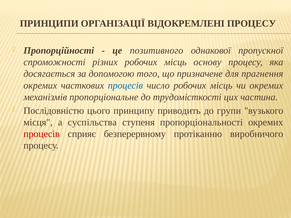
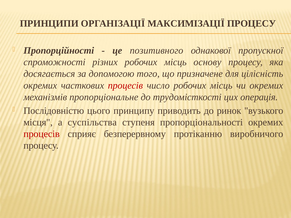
ВІДОКРЕМЛЕНІ: ВІДОКРЕМЛЕНІ -> МАКСИМІЗАЦІЇ
прагнення: прагнення -> цілісність
процесів at (125, 86) colour: blue -> red
частина: частина -> операція
групи: групи -> ринок
